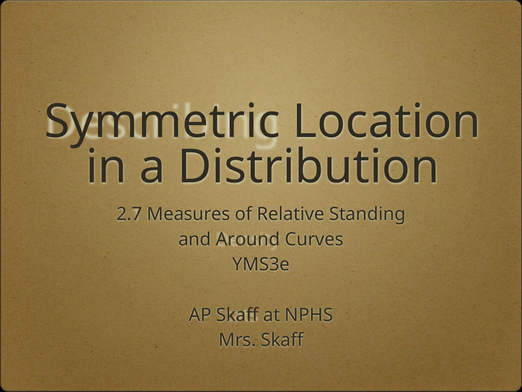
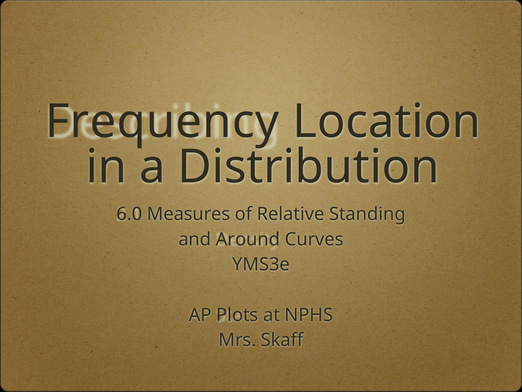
Symmetric: Symmetric -> Frequency
2.7: 2.7 -> 6.0
AP Skaff: Skaff -> Plots
